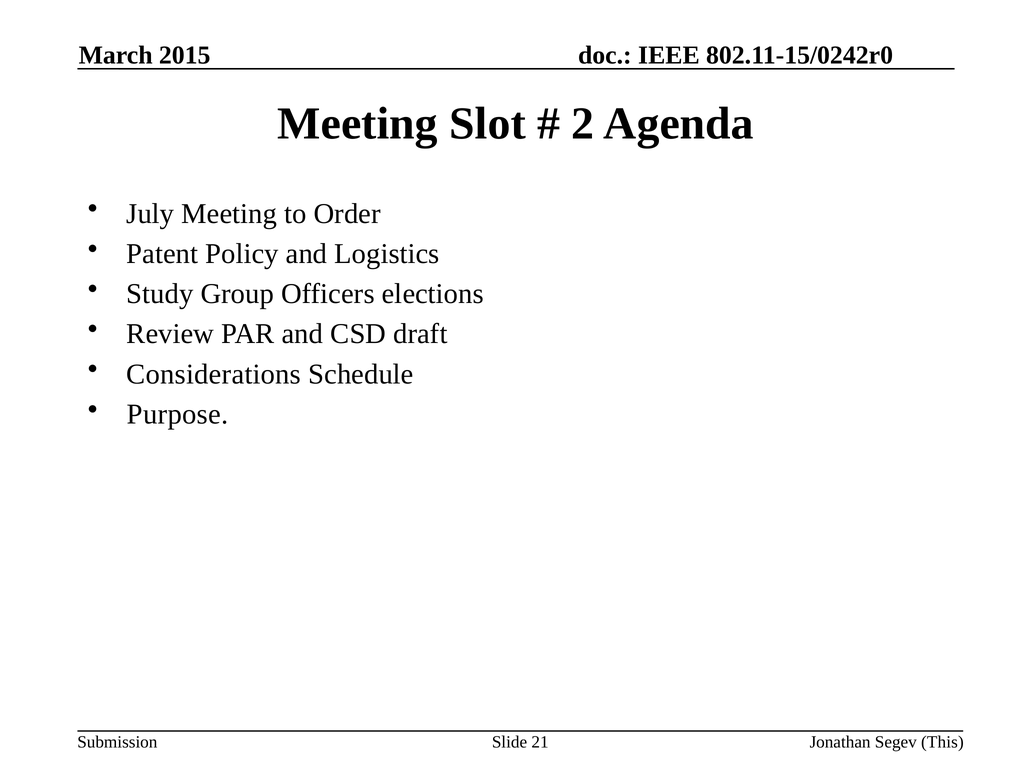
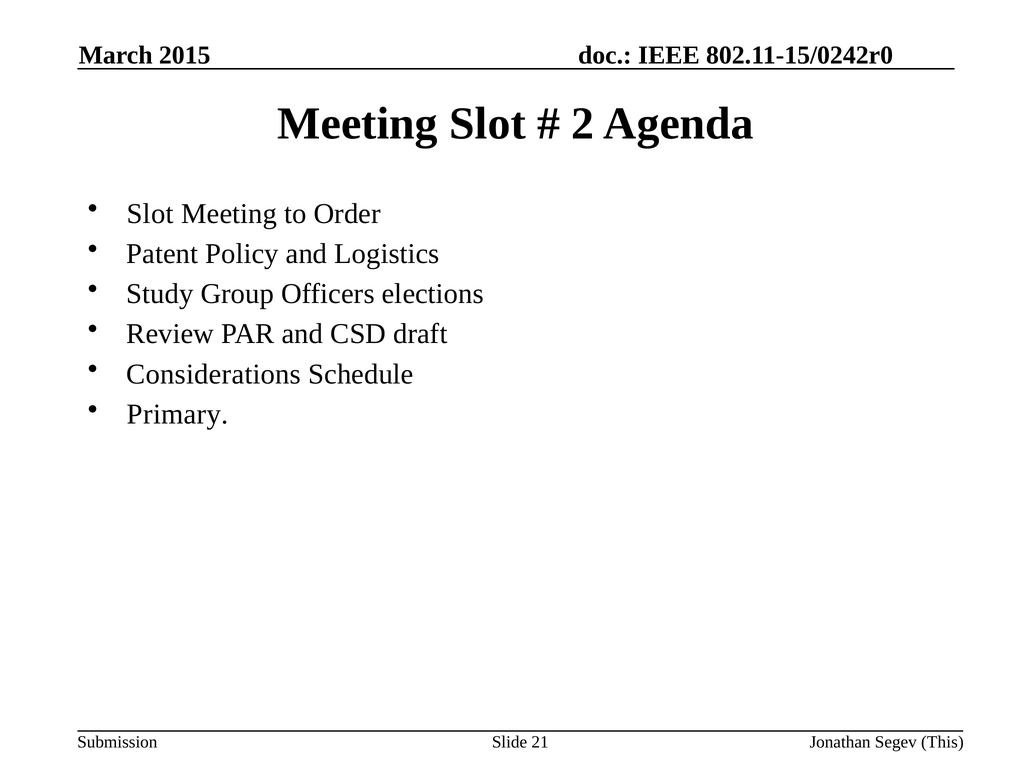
July at (150, 214): July -> Slot
Purpose: Purpose -> Primary
